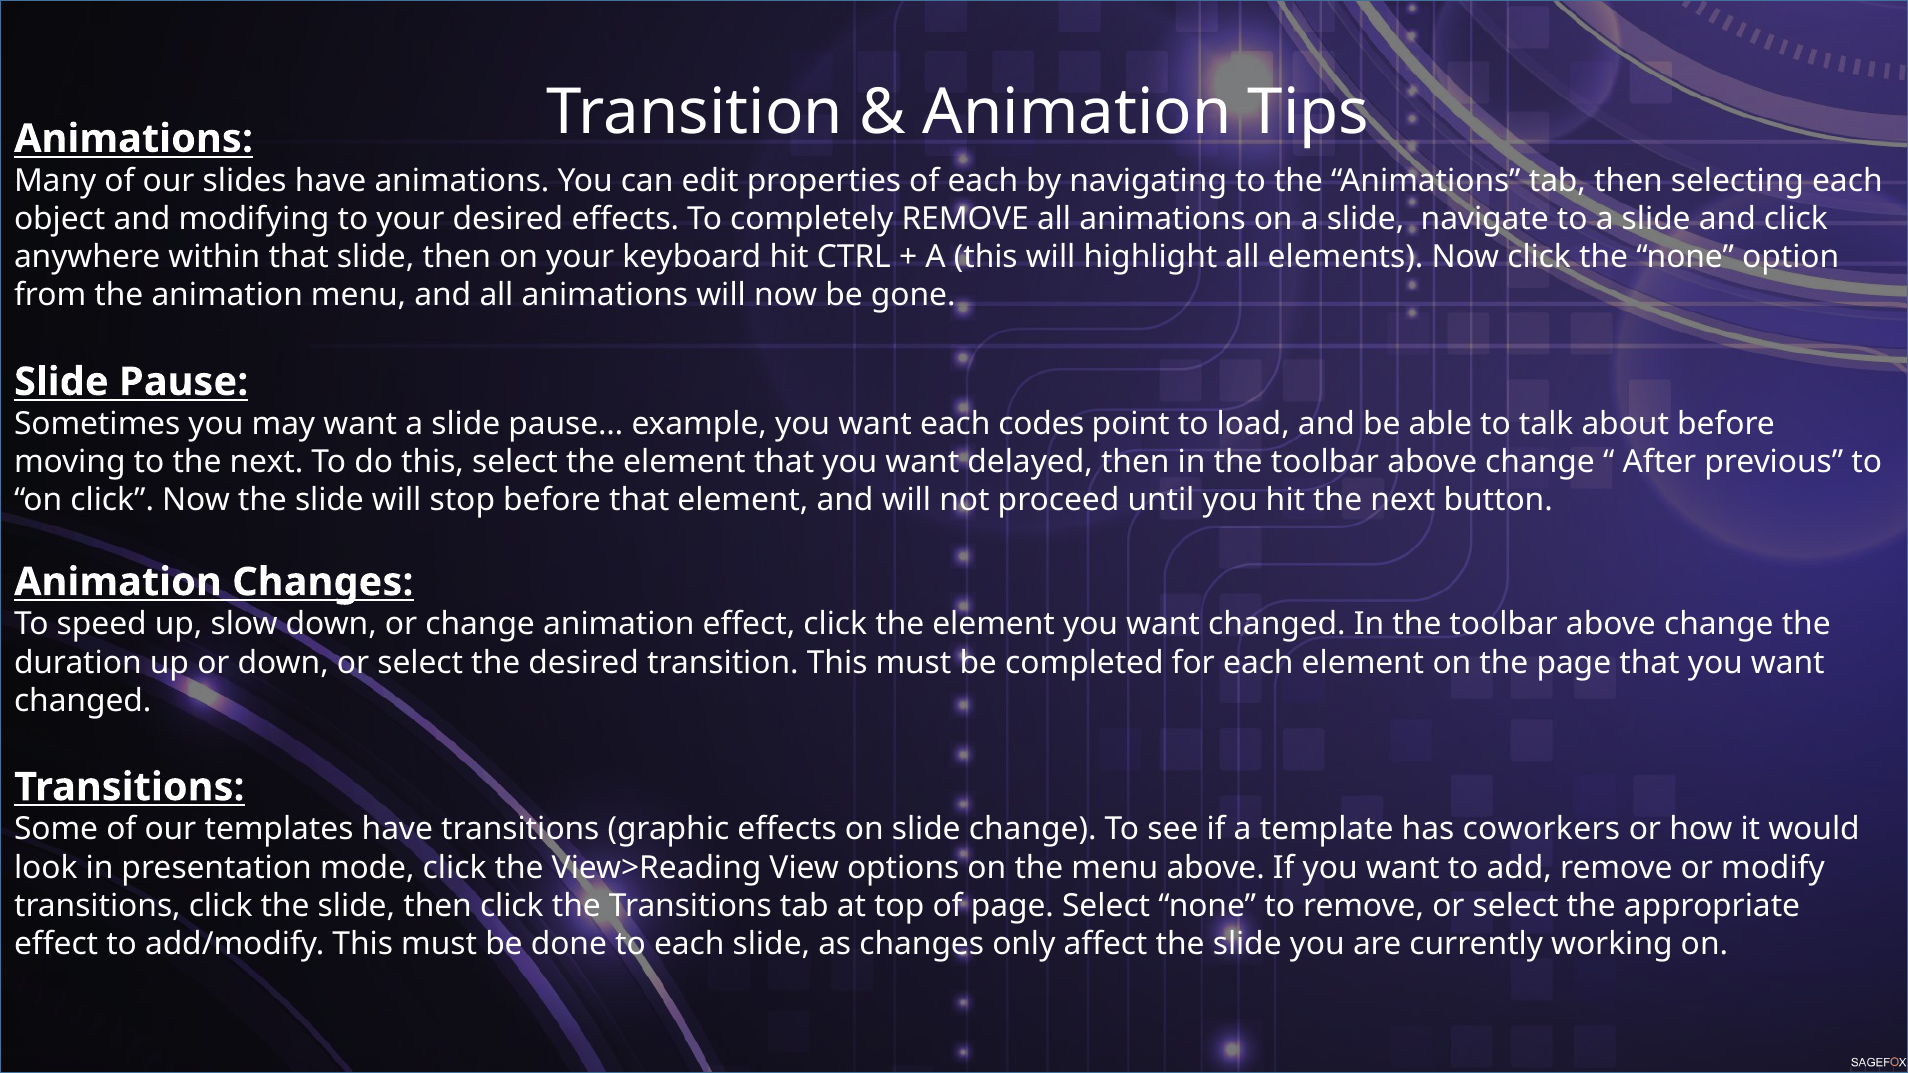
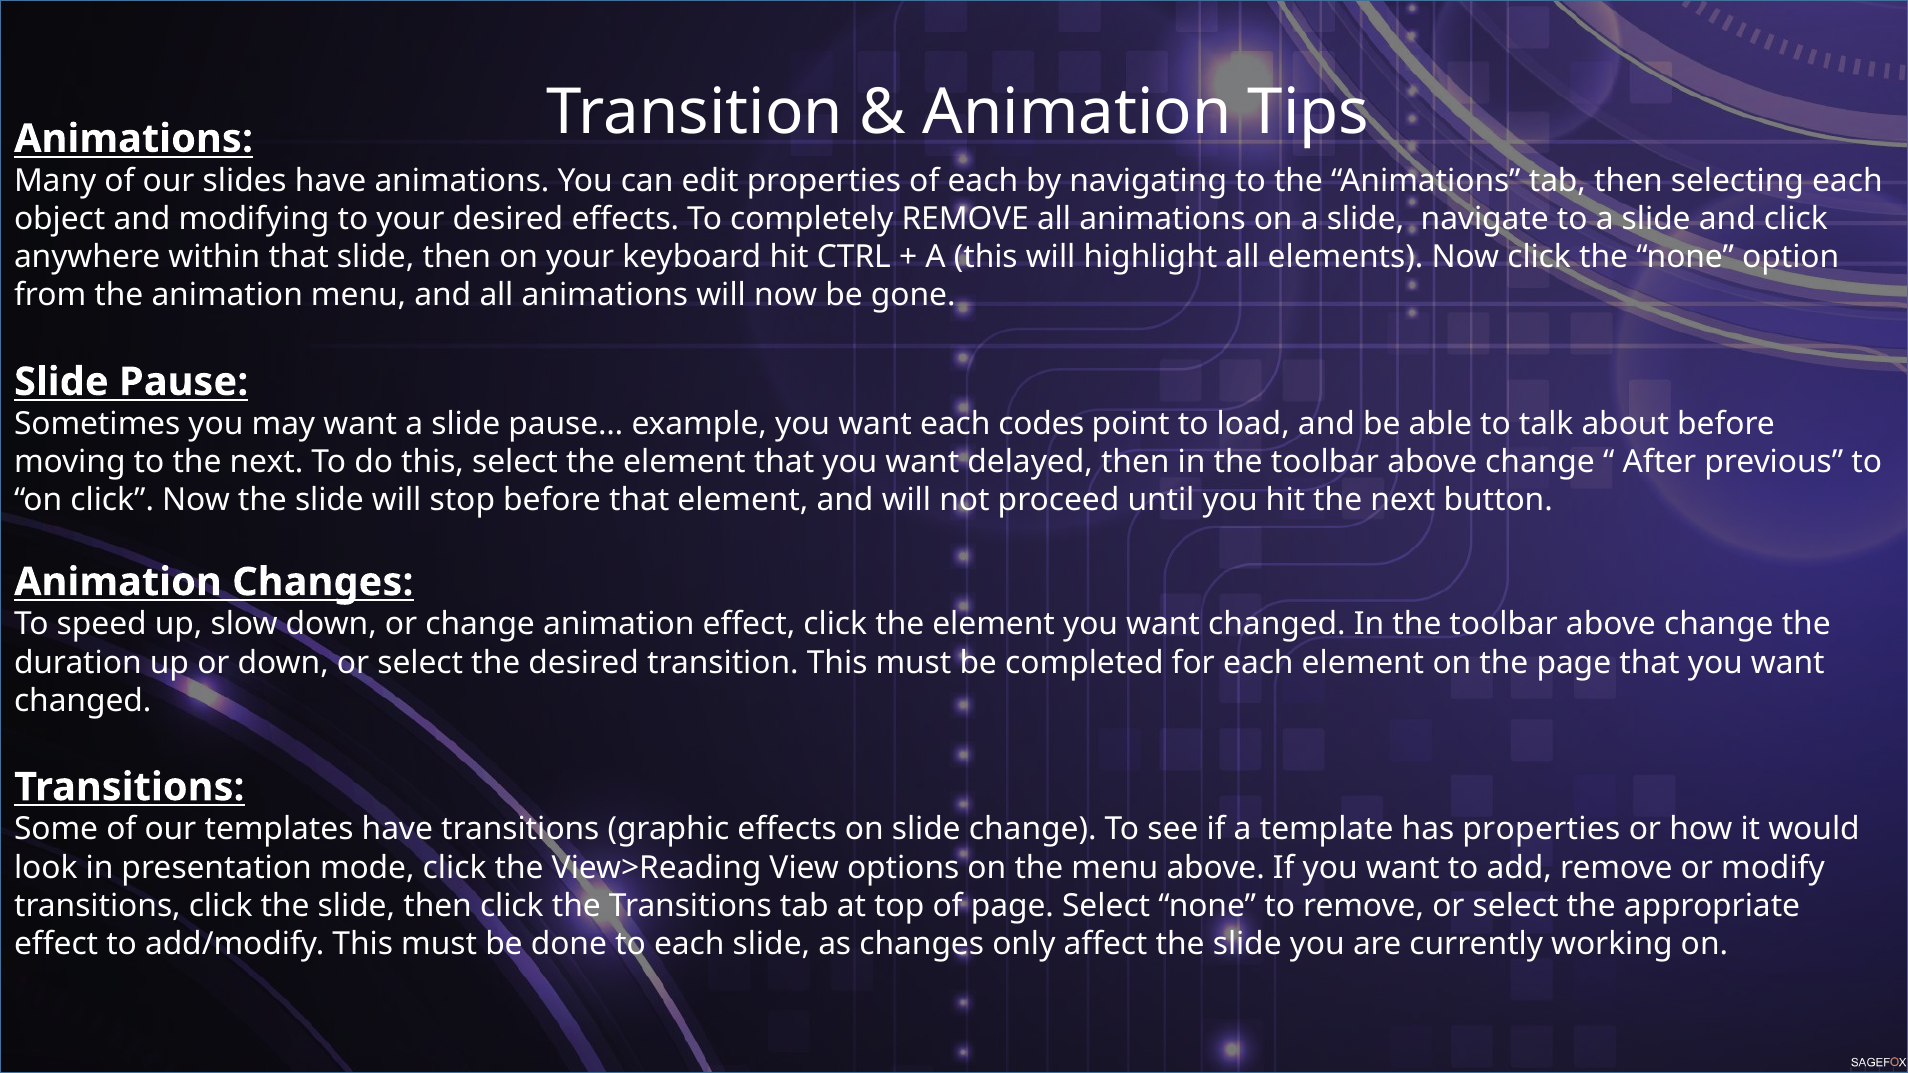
has coworkers: coworkers -> properties
